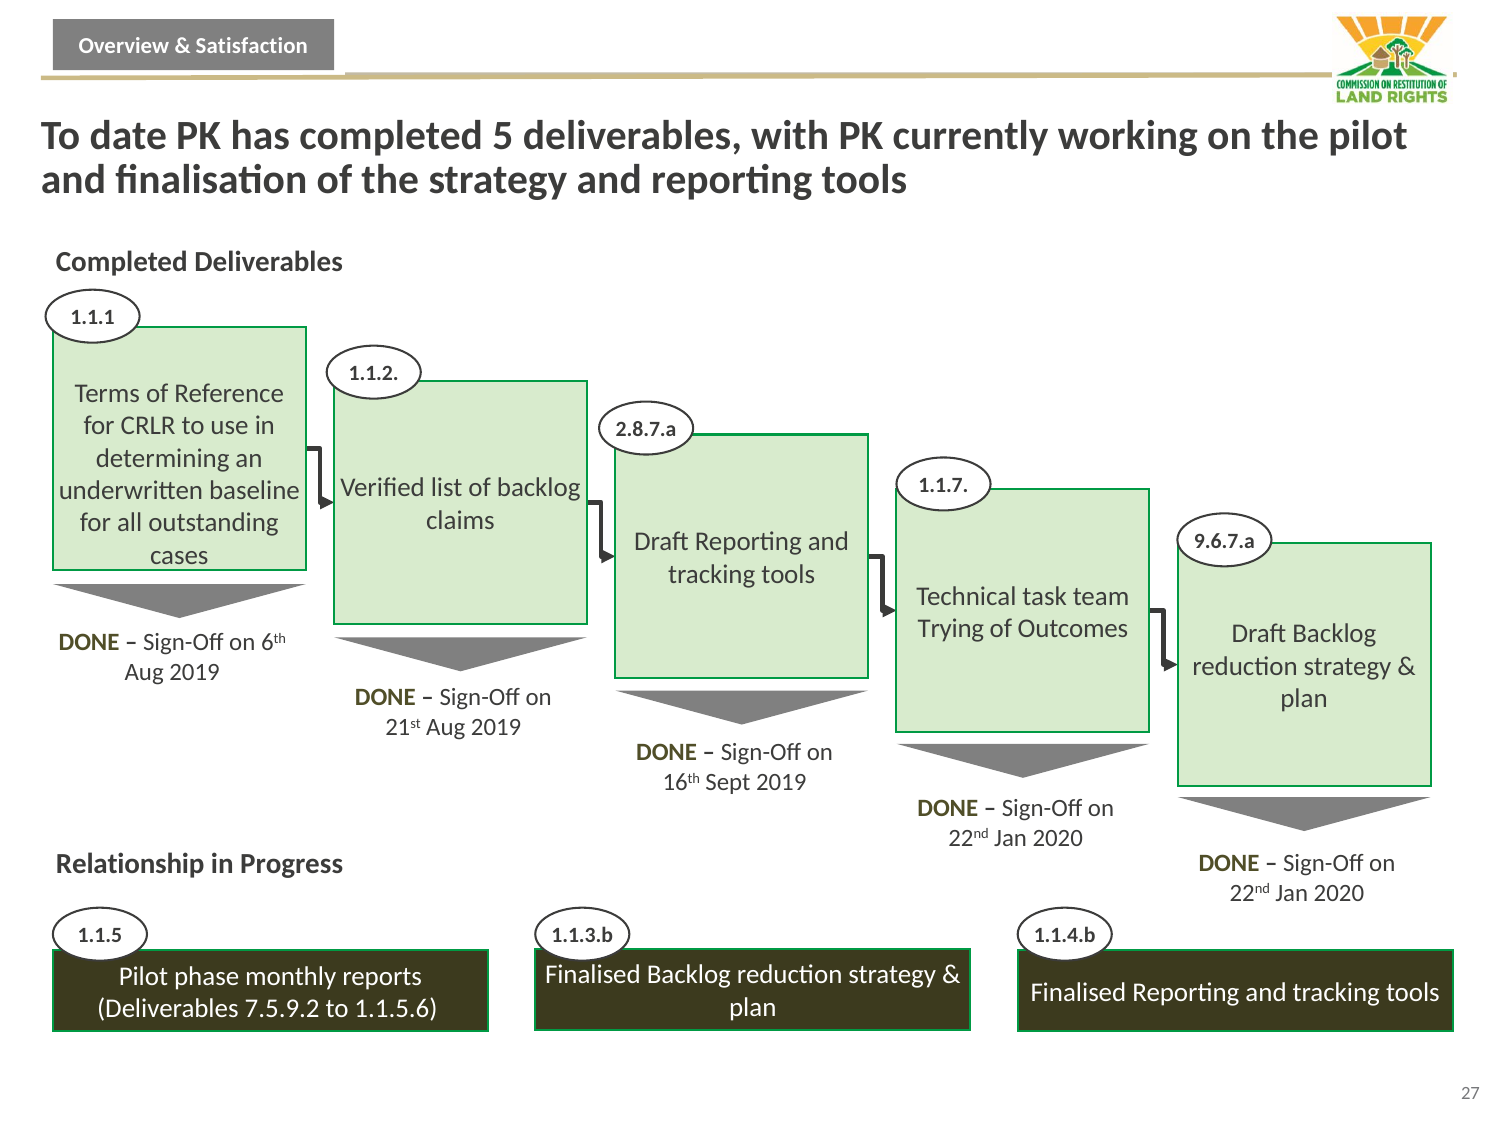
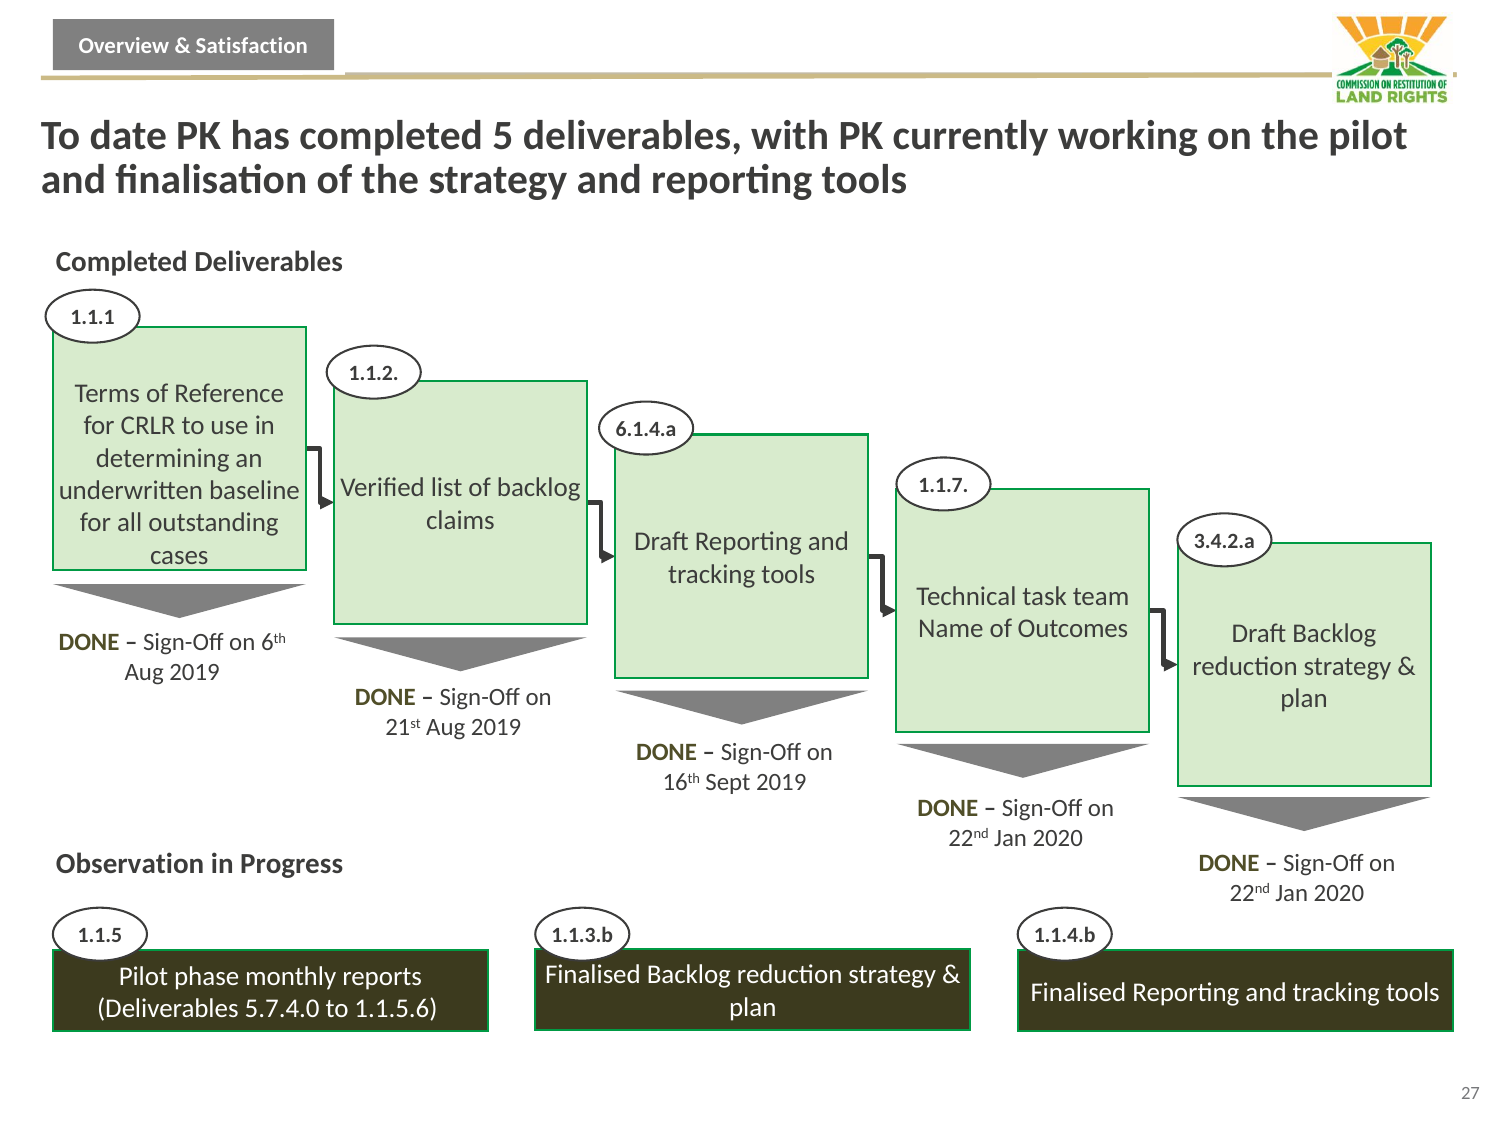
2.8.7.a: 2.8.7.a -> 6.1.4.a
9.6.7.a: 9.6.7.a -> 3.4.2.a
Trying: Trying -> Name
Relationship: Relationship -> Observation
7.5.9.2: 7.5.9.2 -> 5.7.4.0
